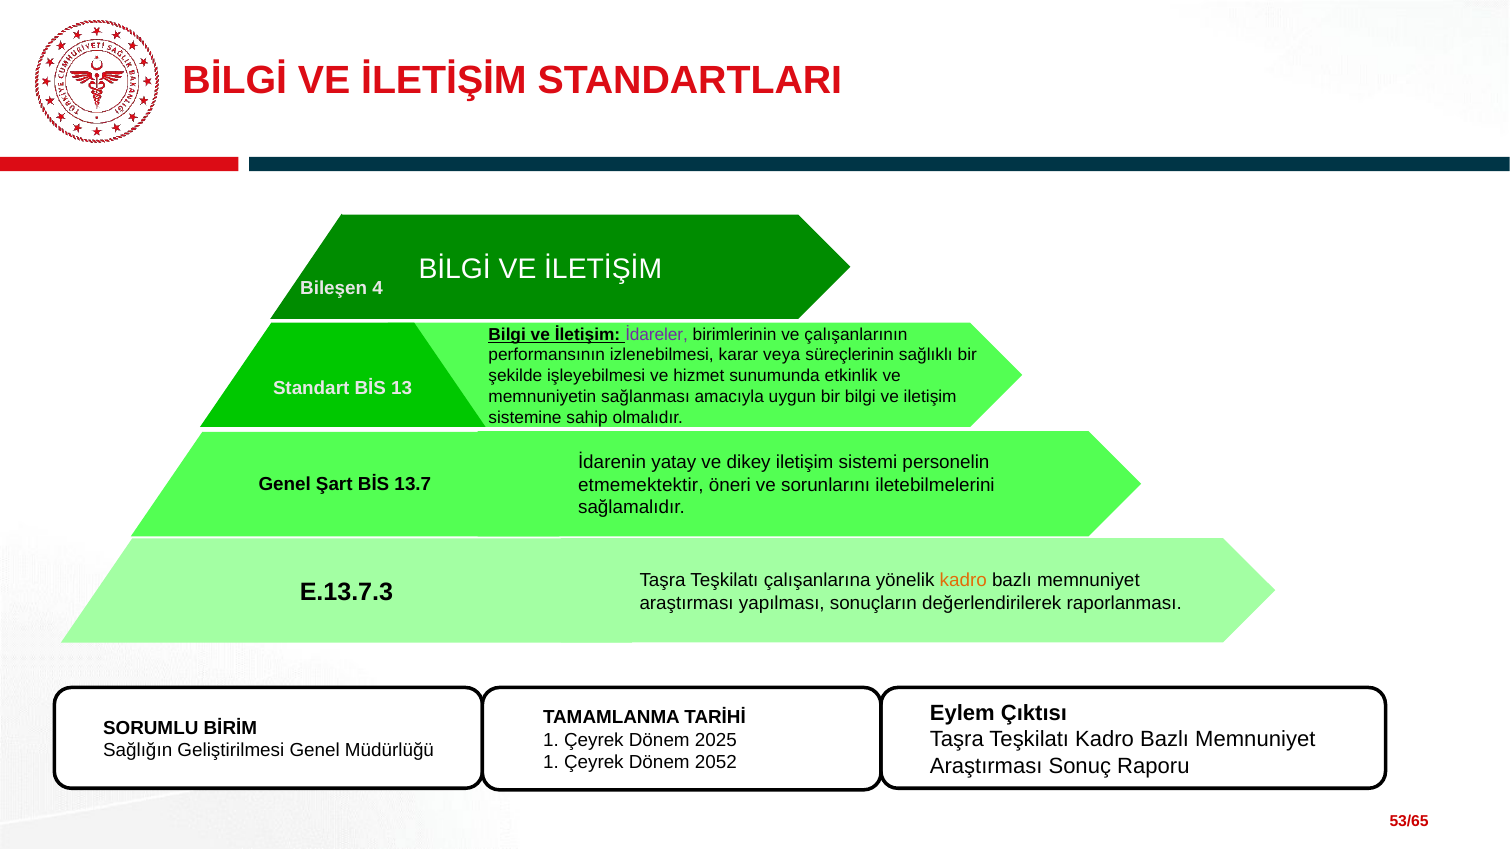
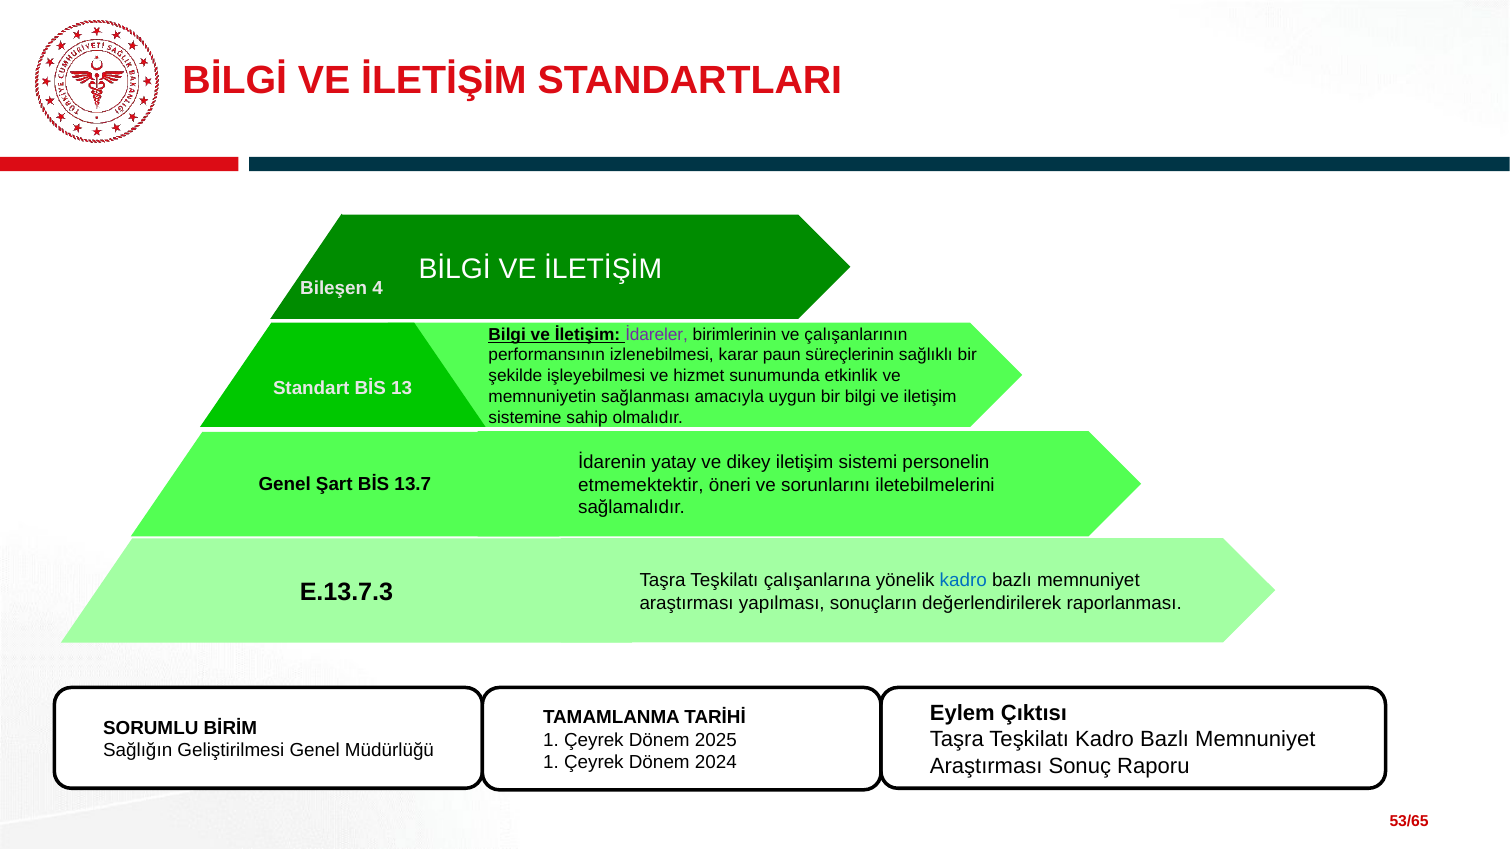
veya: veya -> paun
kadro at (963, 580) colour: orange -> blue
2052: 2052 -> 2024
